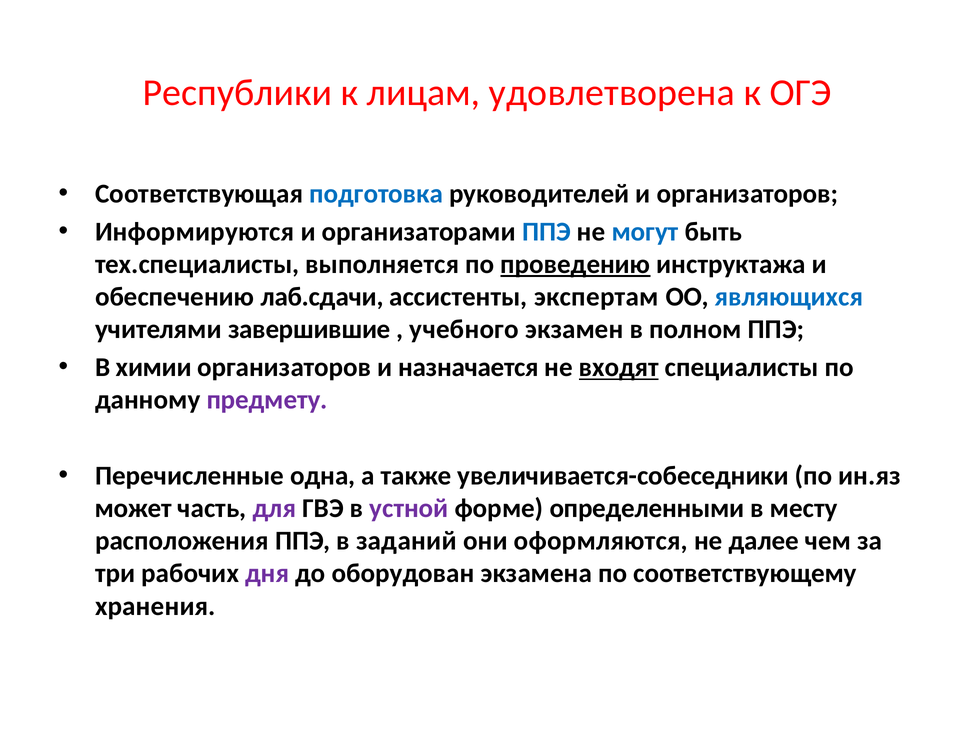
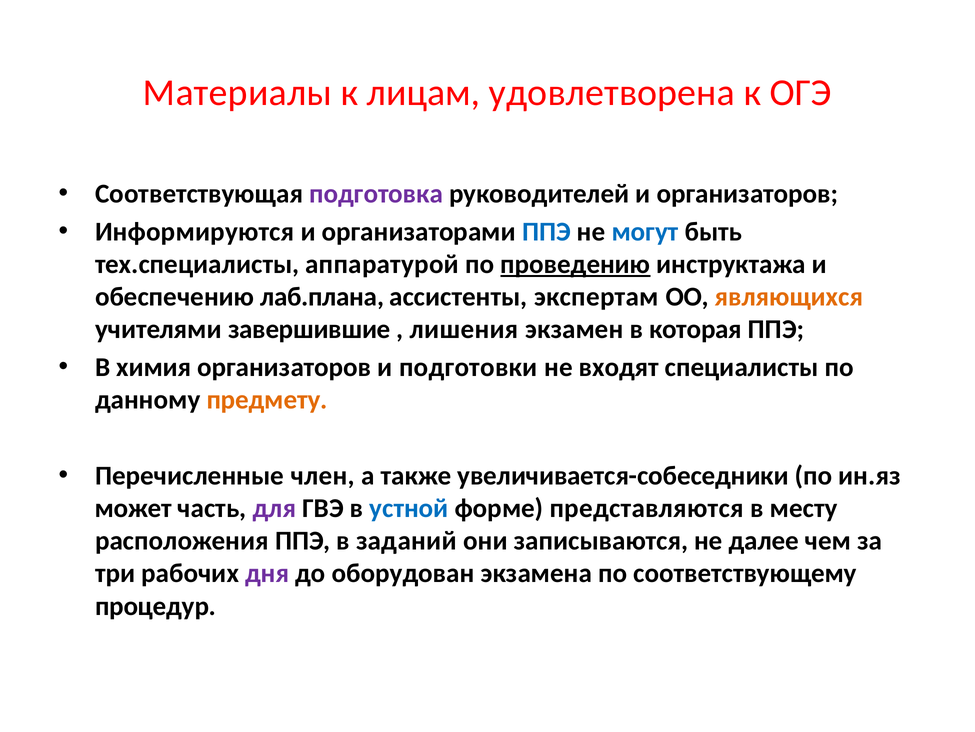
Республики: Республики -> Материалы
подготовка colour: blue -> purple
выполняется: выполняется -> аппаратурой
лаб.сдачи: лаб.сдачи -> лаб.плана
являющихся colour: blue -> orange
учебного: учебного -> лишения
полном: полном -> которая
химии: химии -> химия
назначается: назначается -> подготовки
входят underline: present -> none
предмету colour: purple -> orange
одна: одна -> член
устной colour: purple -> blue
определенными: определенными -> представляются
оформляются: оформляются -> записываются
хранения: хранения -> процедур
